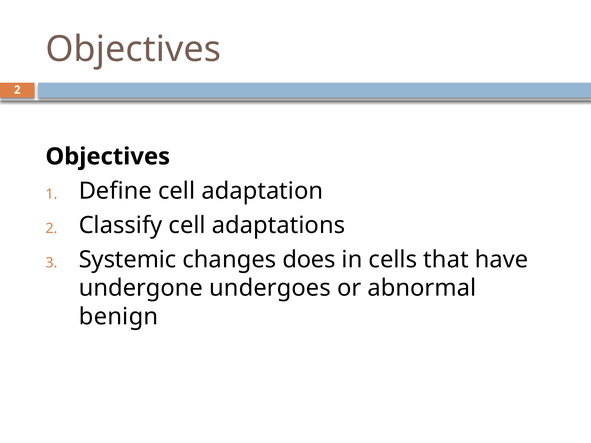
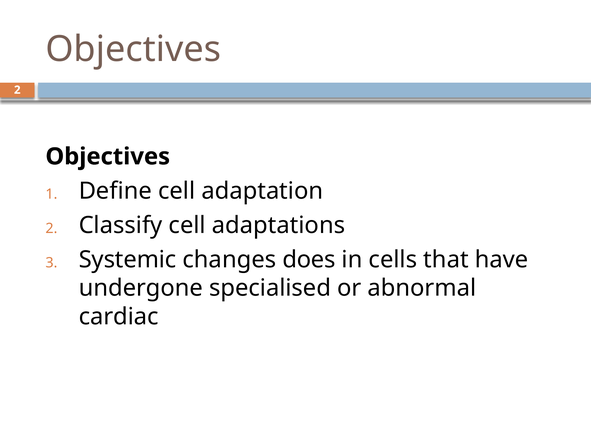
undergoes: undergoes -> specialised
benign: benign -> cardiac
